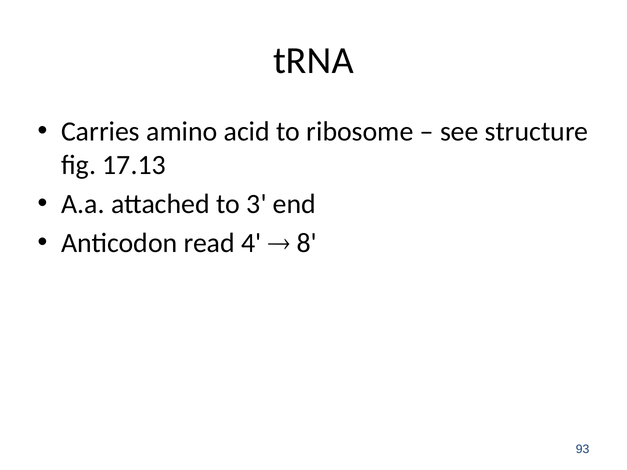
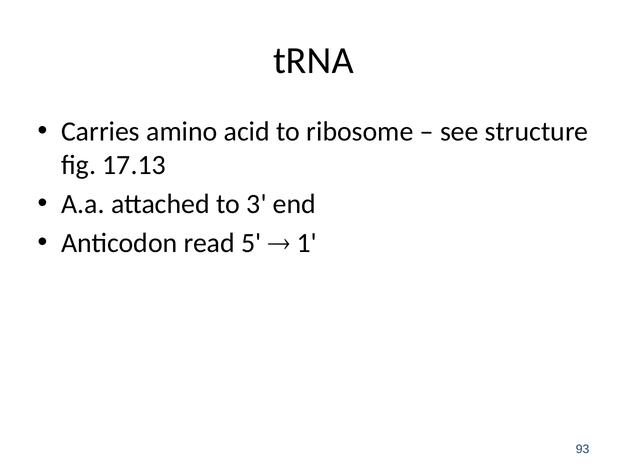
4: 4 -> 5
8: 8 -> 1
